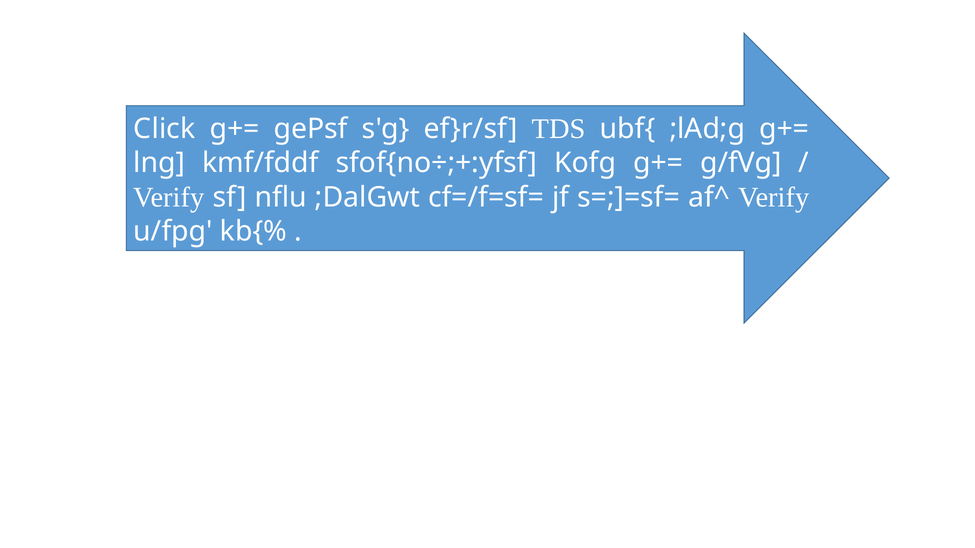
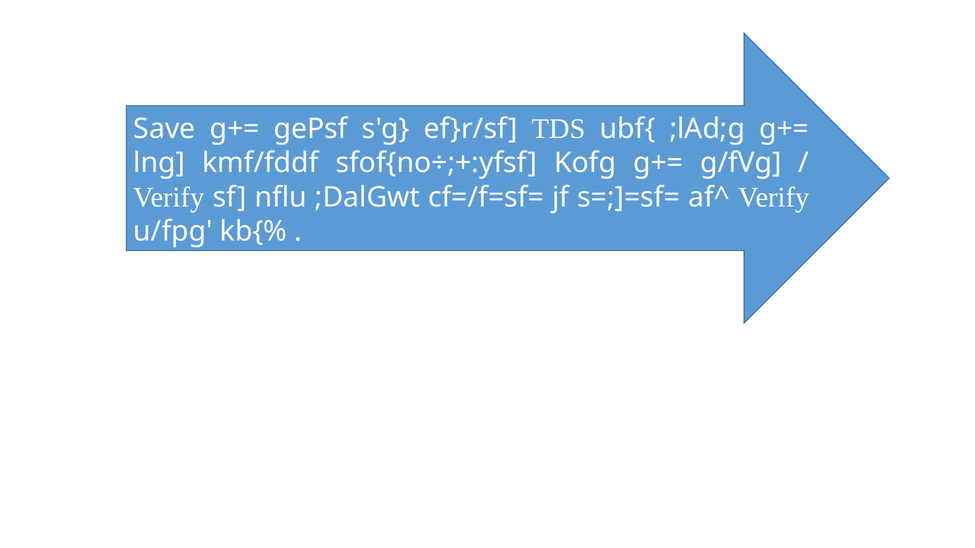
Click: Click -> Save
